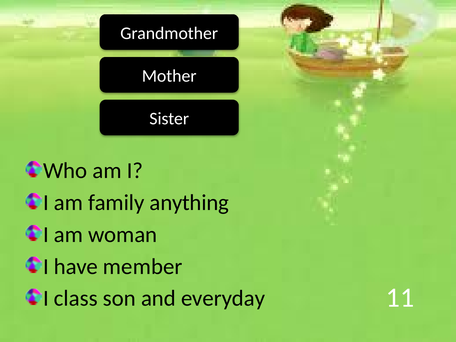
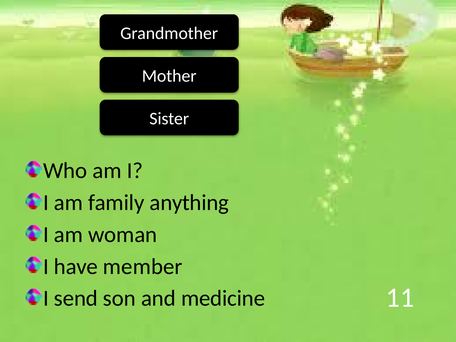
class: class -> send
everyday: everyday -> medicine
